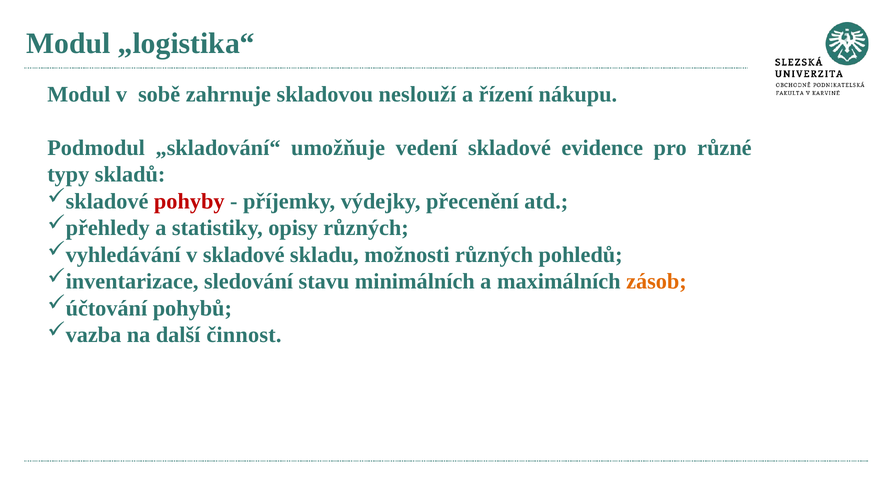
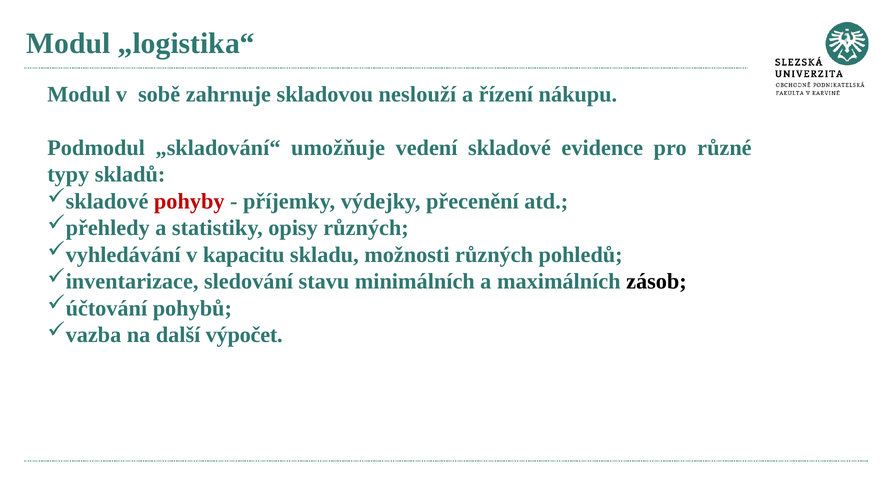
v skladové: skladové -> kapacitu
zásob colour: orange -> black
činnost: činnost -> výpočet
